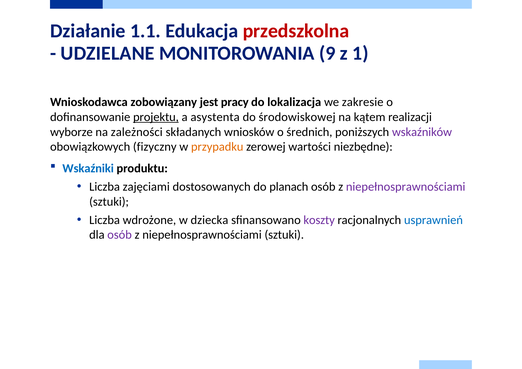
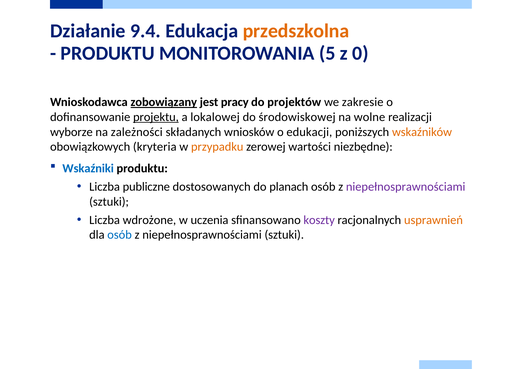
1.1: 1.1 -> 9.4
przedszkolna colour: red -> orange
UDZIELANE at (108, 53): UDZIELANE -> PRODUKTU
9: 9 -> 5
1: 1 -> 0
zobowiązany underline: none -> present
lokalizacja: lokalizacja -> projektów
asystenta: asystenta -> lokalowej
kątem: kątem -> wolne
średnich: średnich -> edukacji
wskaźników colour: purple -> orange
fizyczny: fizyczny -> kryteria
zajęciami: zajęciami -> publiczne
dziecka: dziecka -> uczenia
usprawnień colour: blue -> orange
osób at (120, 235) colour: purple -> blue
